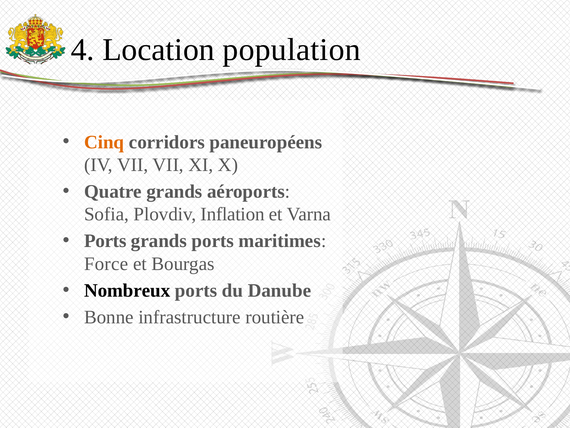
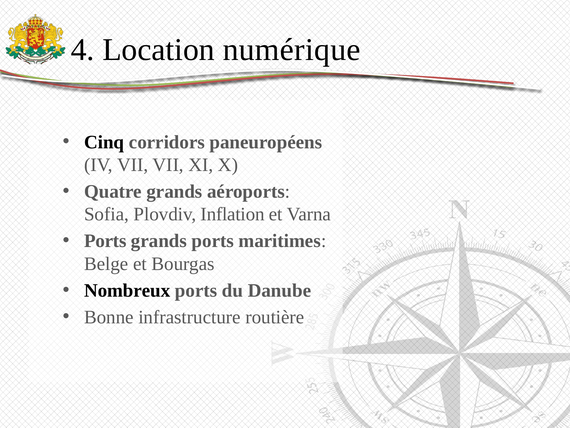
population: population -> numérique
Cinq colour: orange -> black
Force: Force -> Belge
